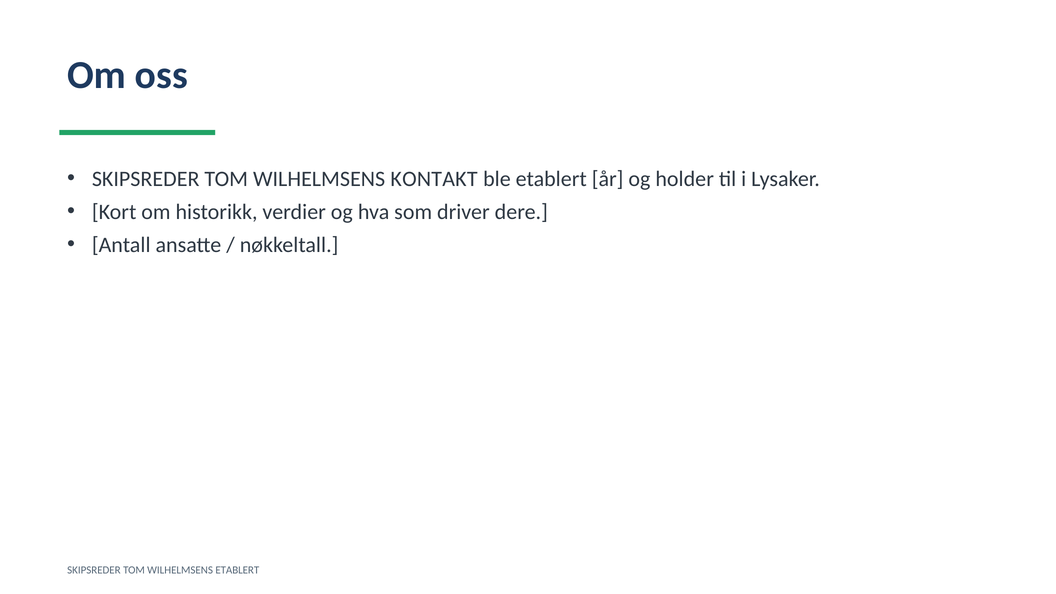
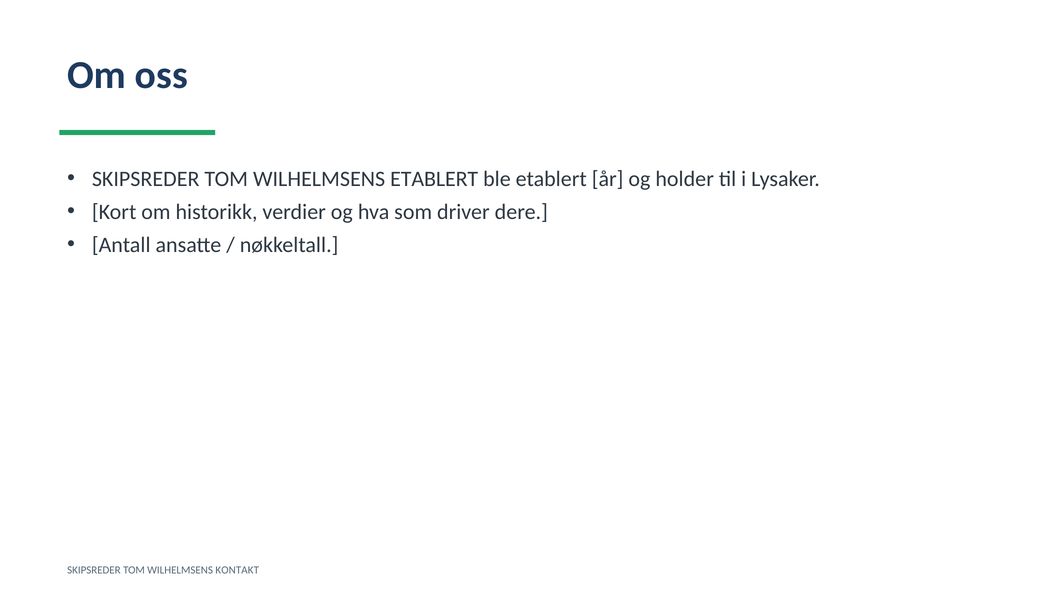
WILHELMSENS KONTAKT: KONTAKT -> ETABLERT
WILHELMSENS ETABLERT: ETABLERT -> KONTAKT
